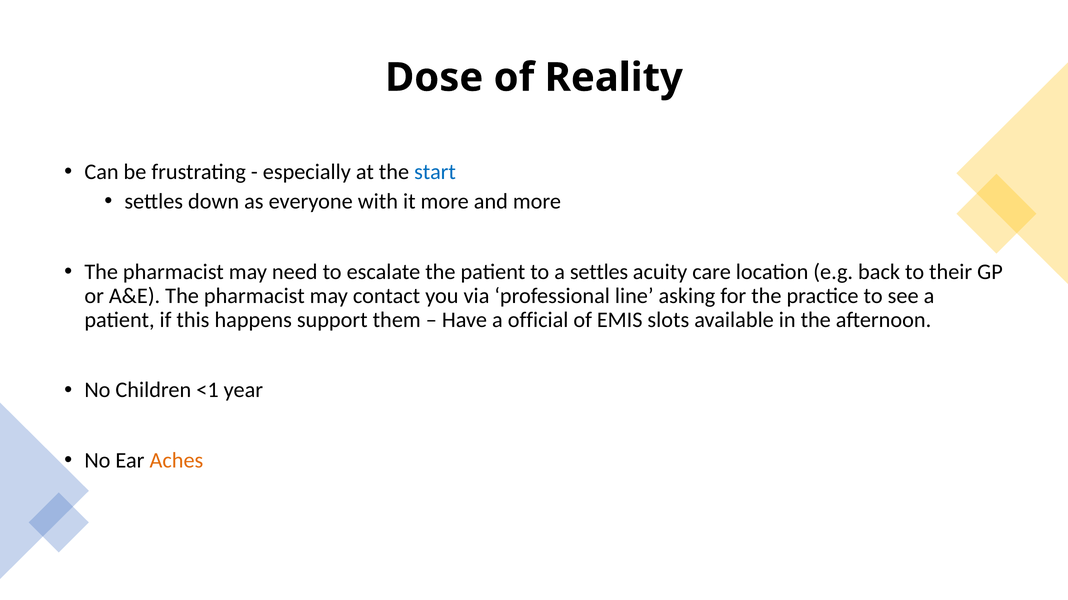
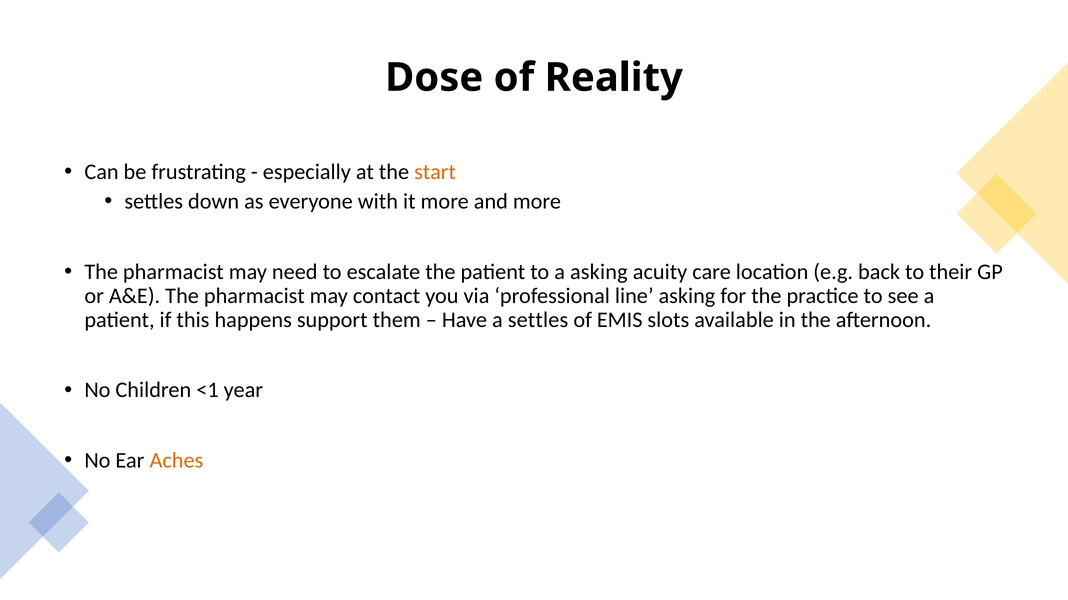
start colour: blue -> orange
a settles: settles -> asking
a official: official -> settles
